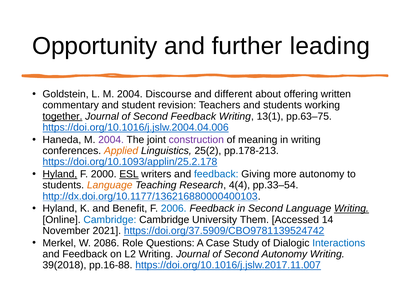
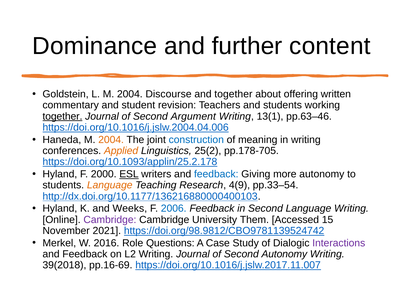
Opportunity: Opportunity -> Dominance
leading: leading -> content
and different: different -> together
Second Feedback: Feedback -> Argument
pp.63–75: pp.63–75 -> pp.63–46
2004 at (111, 139) colour: purple -> orange
construction colour: purple -> blue
pp.178-213: pp.178-213 -> pp.178-705
Hyland at (60, 174) underline: present -> none
4(4: 4(4 -> 4(9
Benefit: Benefit -> Weeks
Writing at (351, 208) underline: present -> none
Cambridge at (110, 219) colour: blue -> purple
14: 14 -> 15
https://doi.org/37.5909/CBO9781139524742: https://doi.org/37.5909/CBO9781139524742 -> https://doi.org/98.9812/CBO9781139524742
2086: 2086 -> 2016
Interactions colour: blue -> purple
pp.16-88: pp.16-88 -> pp.16-69
